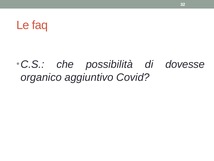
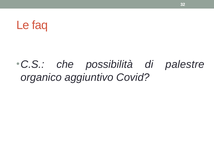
dovesse: dovesse -> palestre
